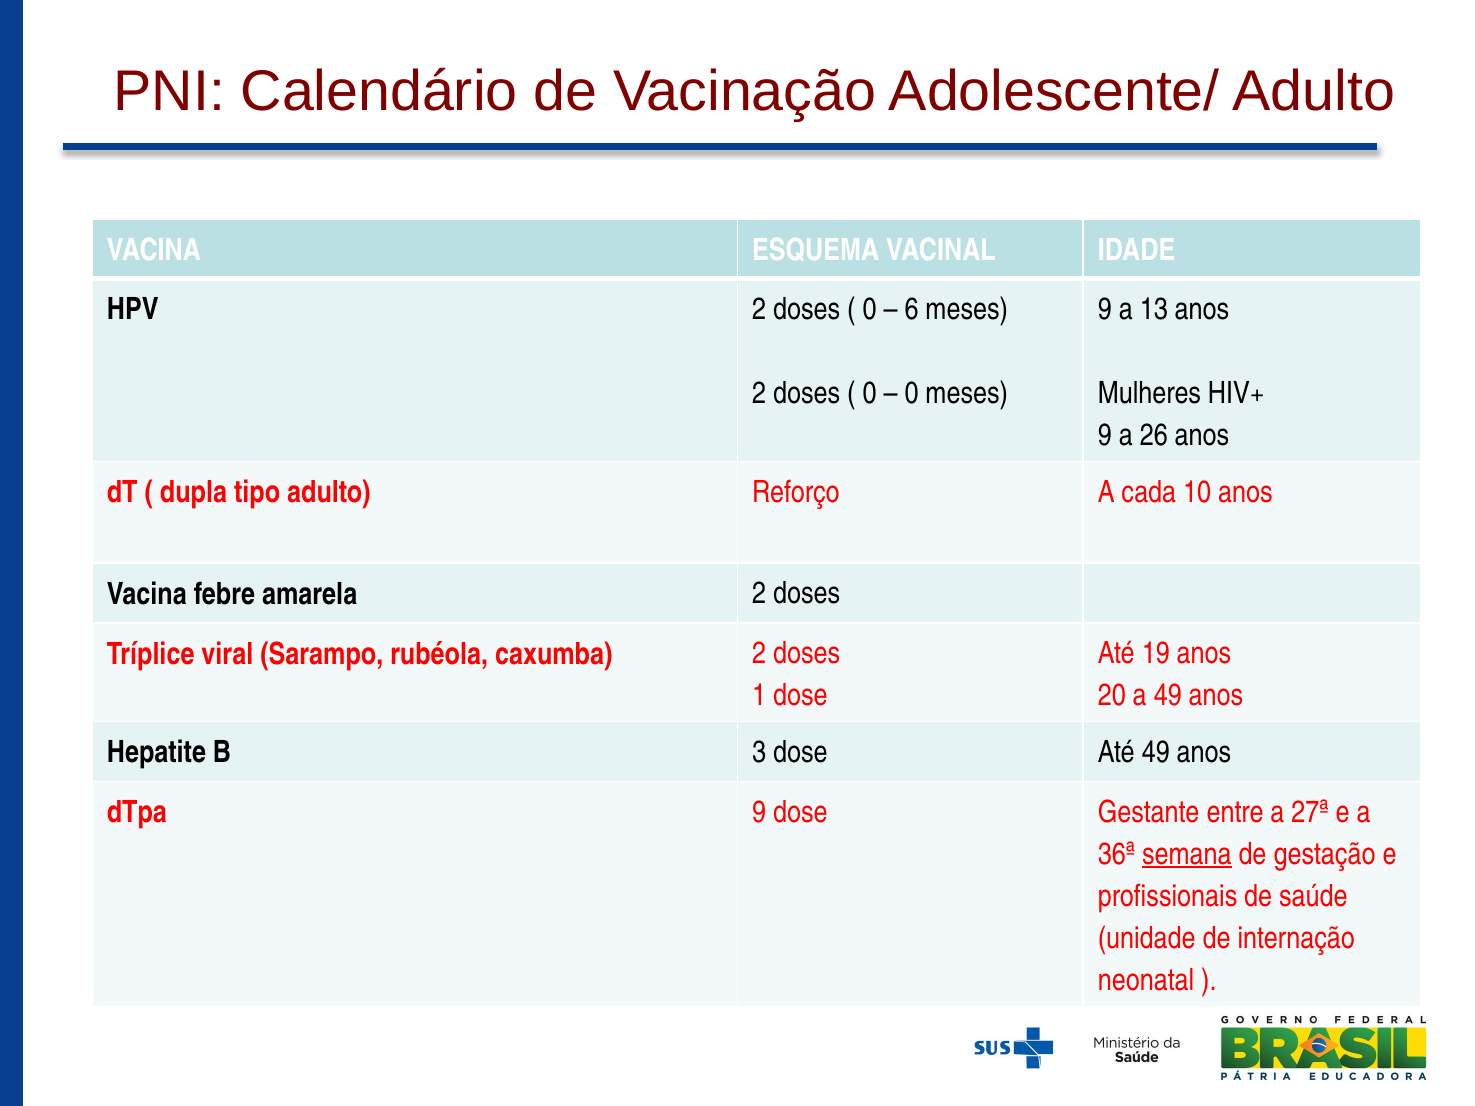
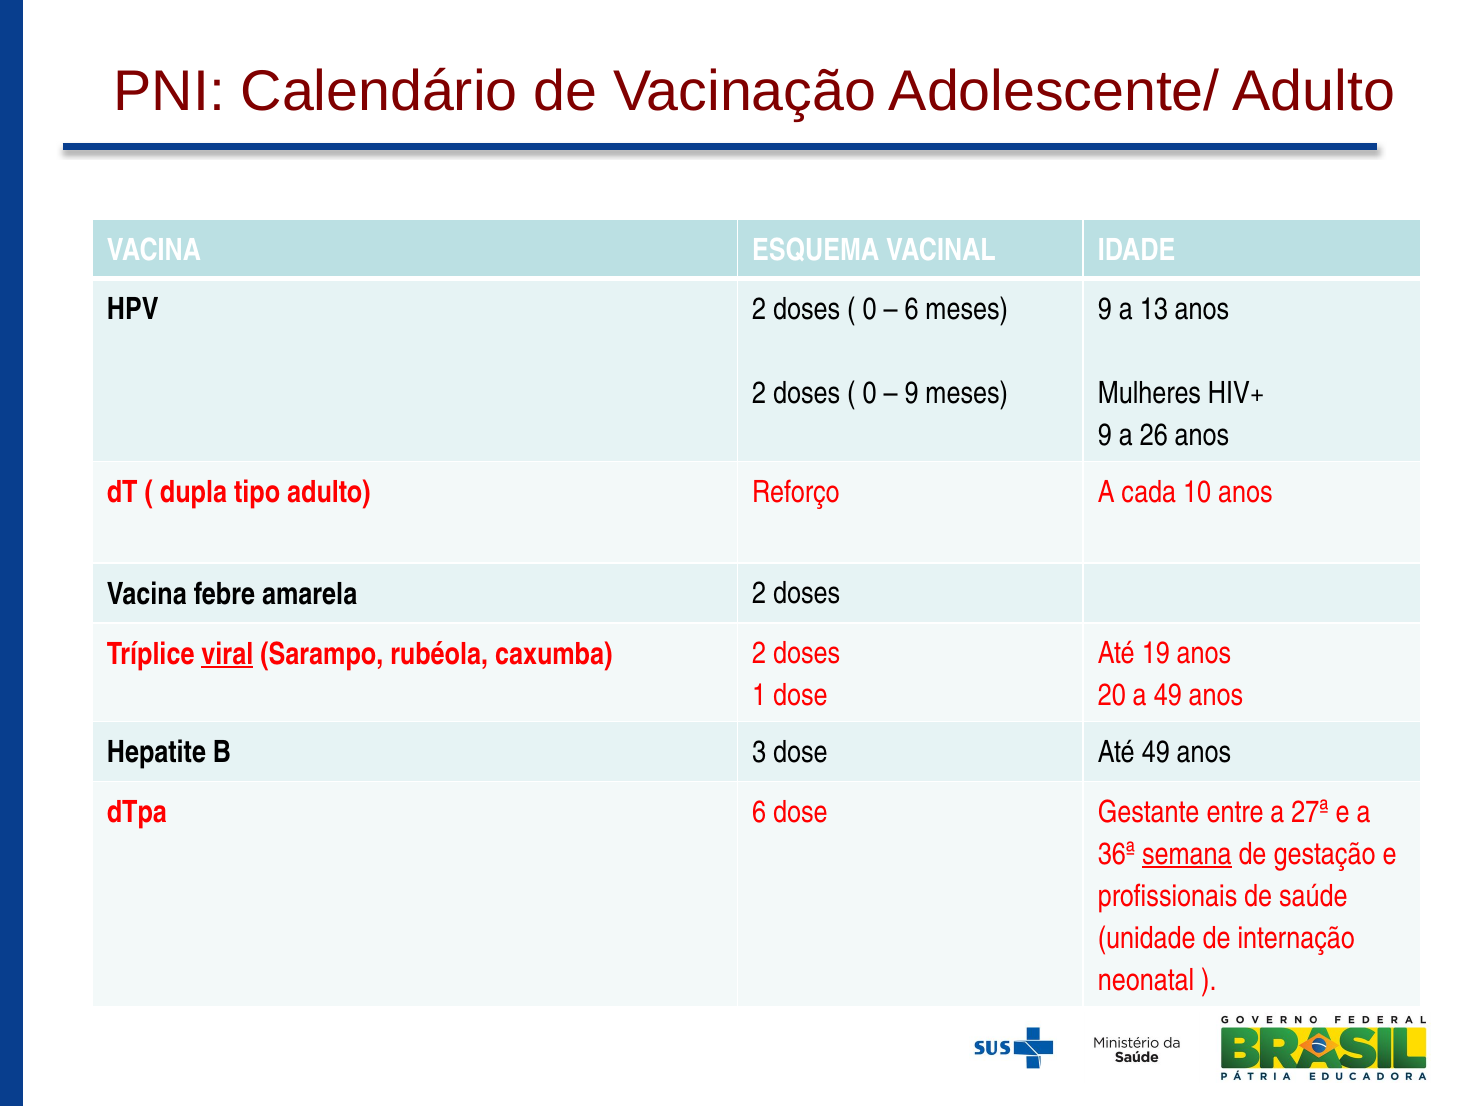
0 at (912, 394): 0 -> 9
viral underline: none -> present
dTpa 9: 9 -> 6
